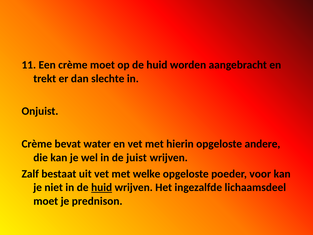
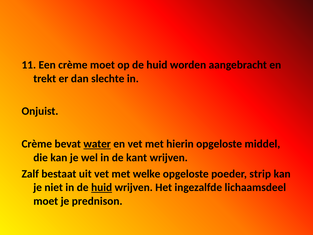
water underline: none -> present
andere: andere -> middel
juist: juist -> kant
voor: voor -> strip
